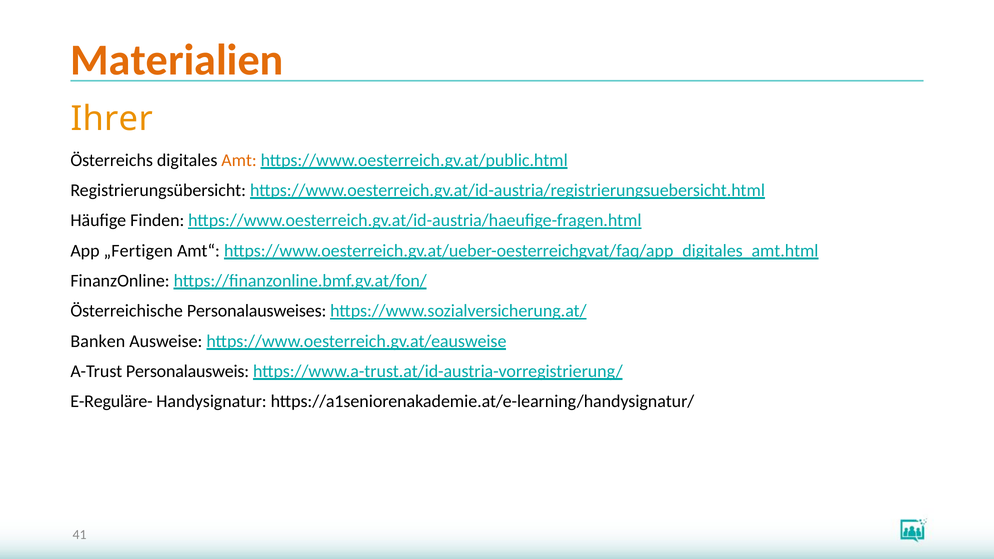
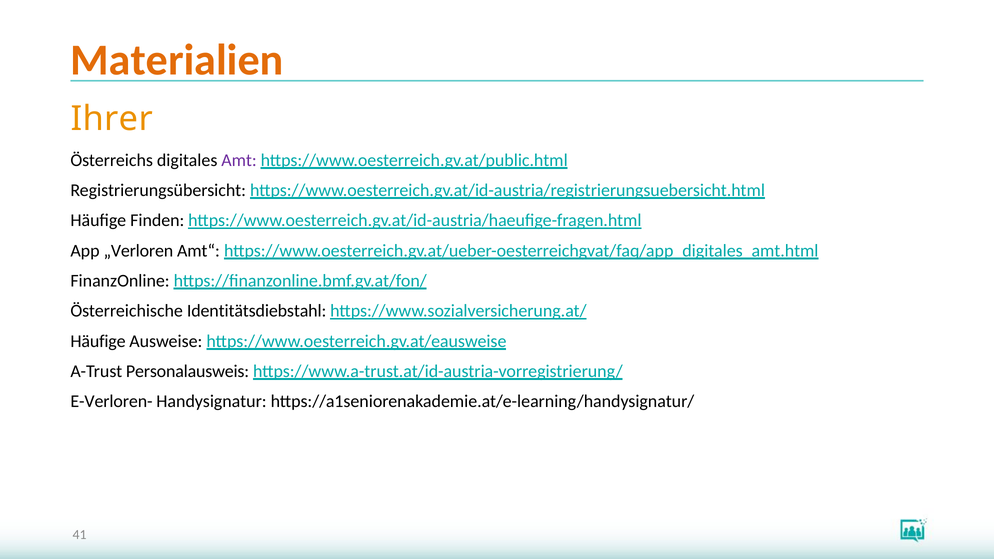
Amt colour: orange -> purple
„Fertigen: „Fertigen -> „Verloren
Personalausweises: Personalausweises -> Identitätsdiebstahl
Banken at (98, 341): Banken -> Häufige
E-Reguläre-: E-Reguläre- -> E-Verloren-
